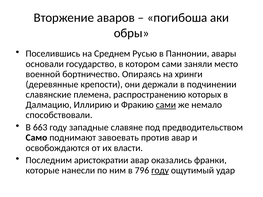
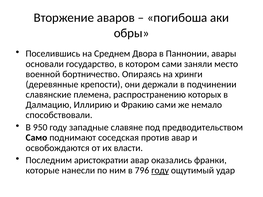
Русью: Русью -> Двора
сами at (166, 105) underline: present -> none
663: 663 -> 950
завоевать: завоевать -> соседская
